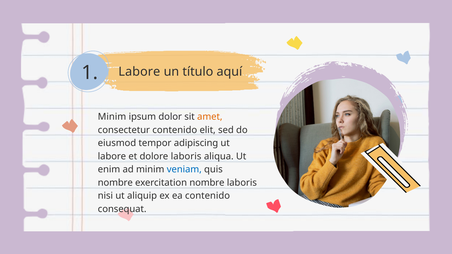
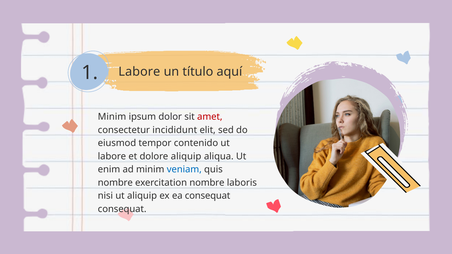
amet colour: orange -> red
consectetur contenido: contenido -> incididunt
adipiscing: adipiscing -> contenido
dolore laboris: laboris -> aliquip
ea contenido: contenido -> consequat
